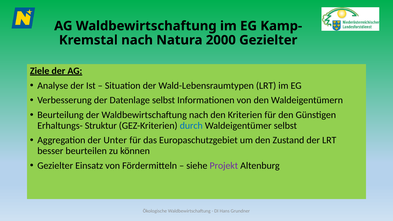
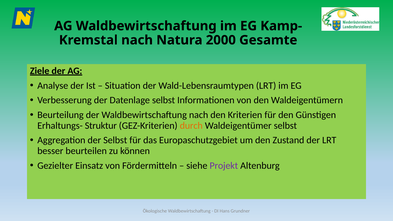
2000 Gezielter: Gezielter -> Gesamte
durch colour: blue -> orange
der Unter: Unter -> Selbst
